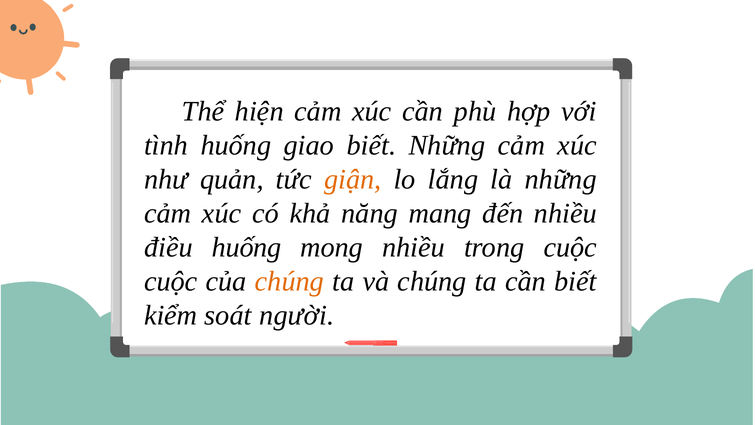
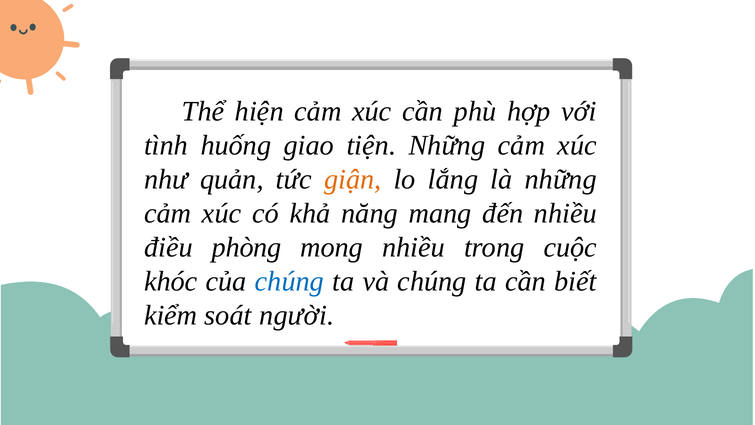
giao biết: biết -> tiện
điều huống: huống -> phòng
cuộc at (171, 281): cuộc -> khóc
chúng at (289, 281) colour: orange -> blue
